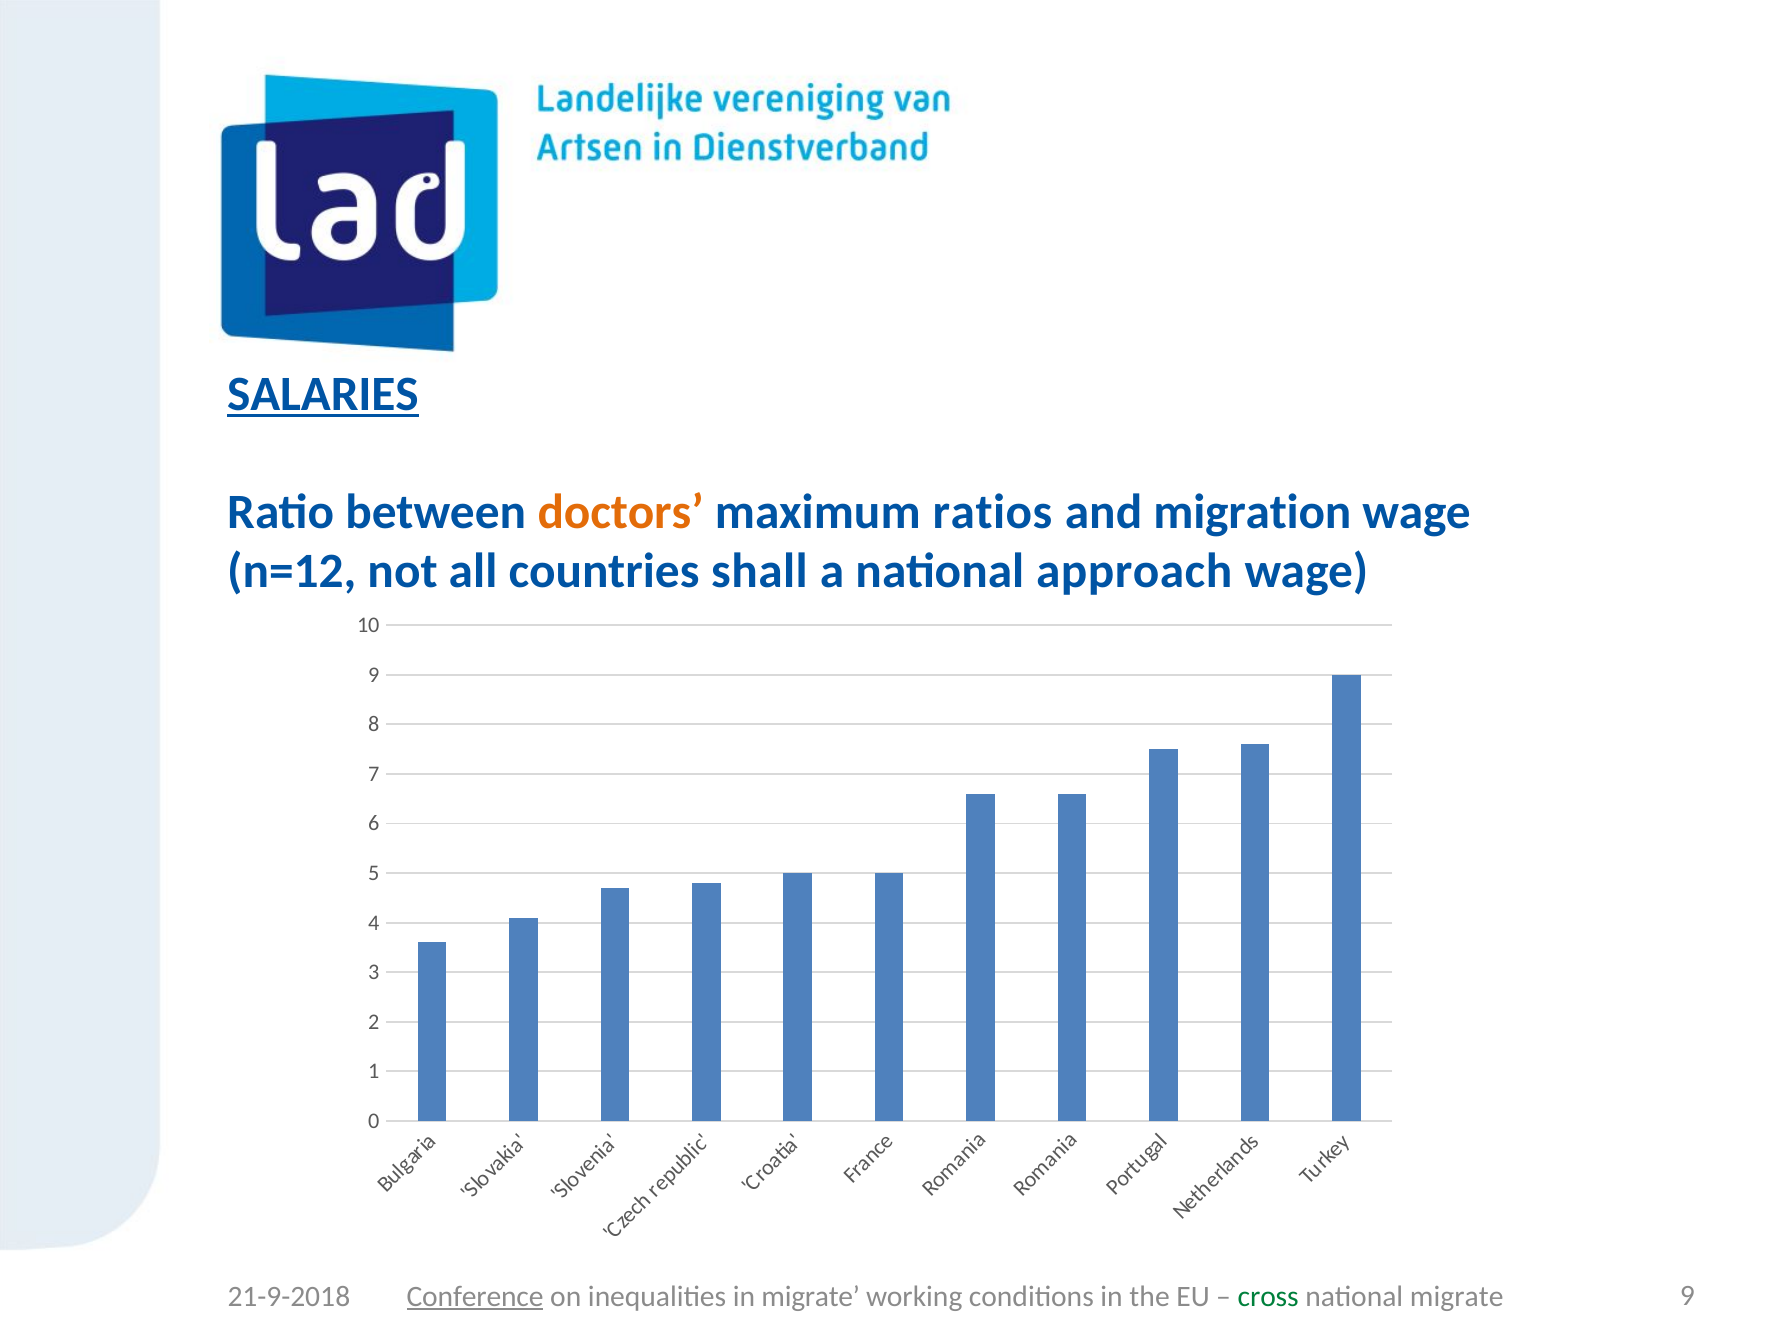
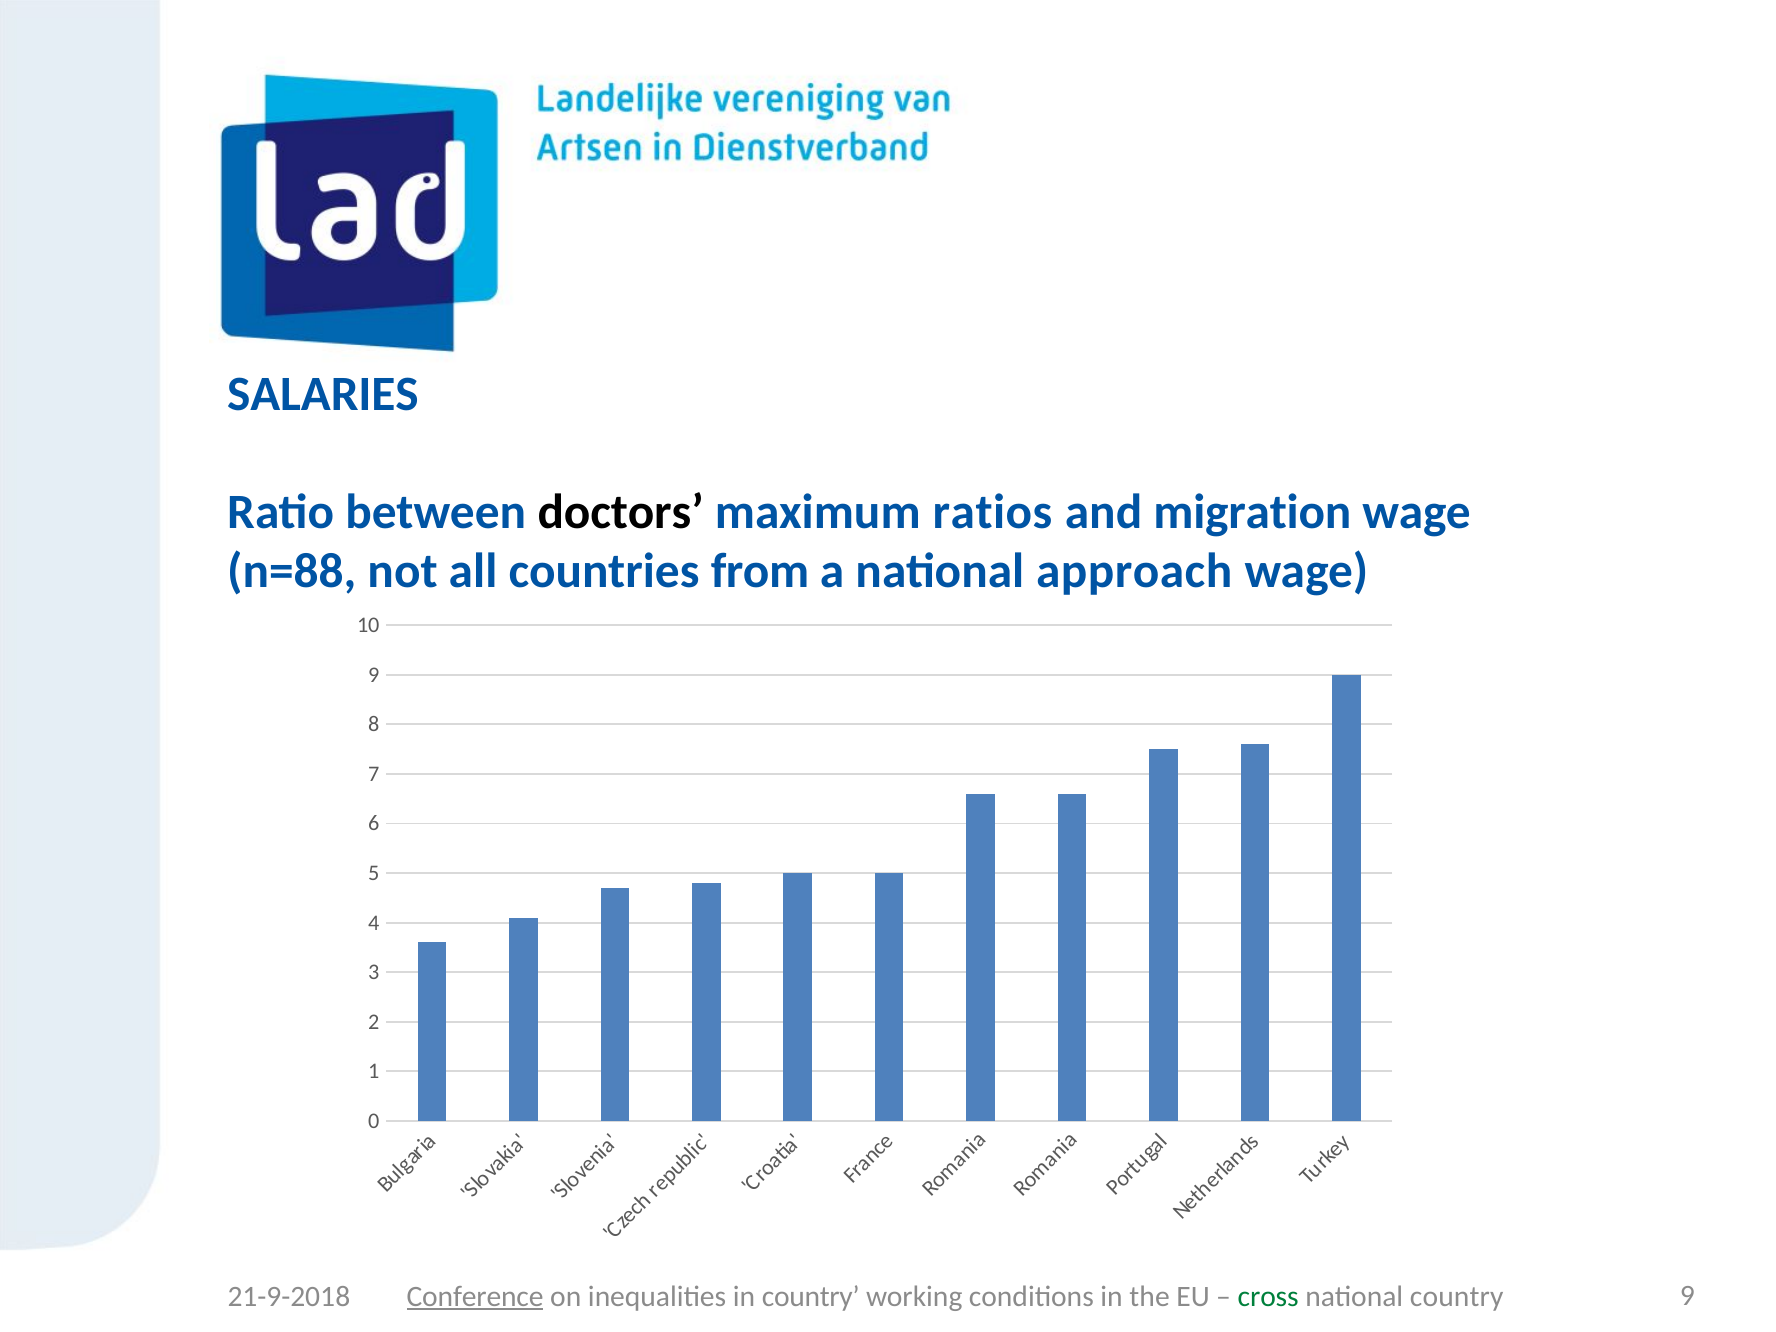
SALARIES underline: present -> none
doctors colour: orange -> black
n=12: n=12 -> n=88
shall: shall -> from
in migrate: migrate -> country
national migrate: migrate -> country
